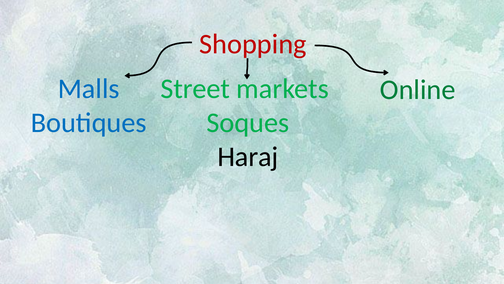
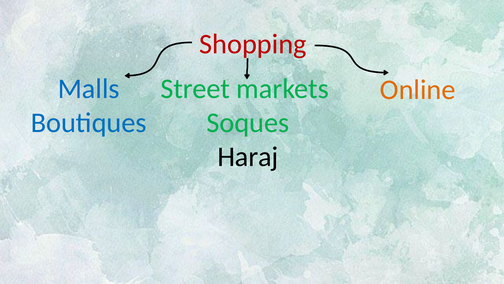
Online colour: green -> orange
